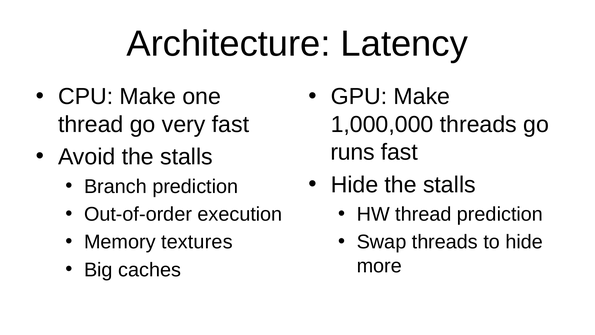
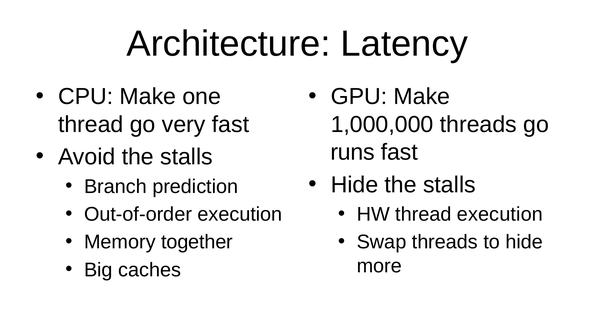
thread prediction: prediction -> execution
textures: textures -> together
